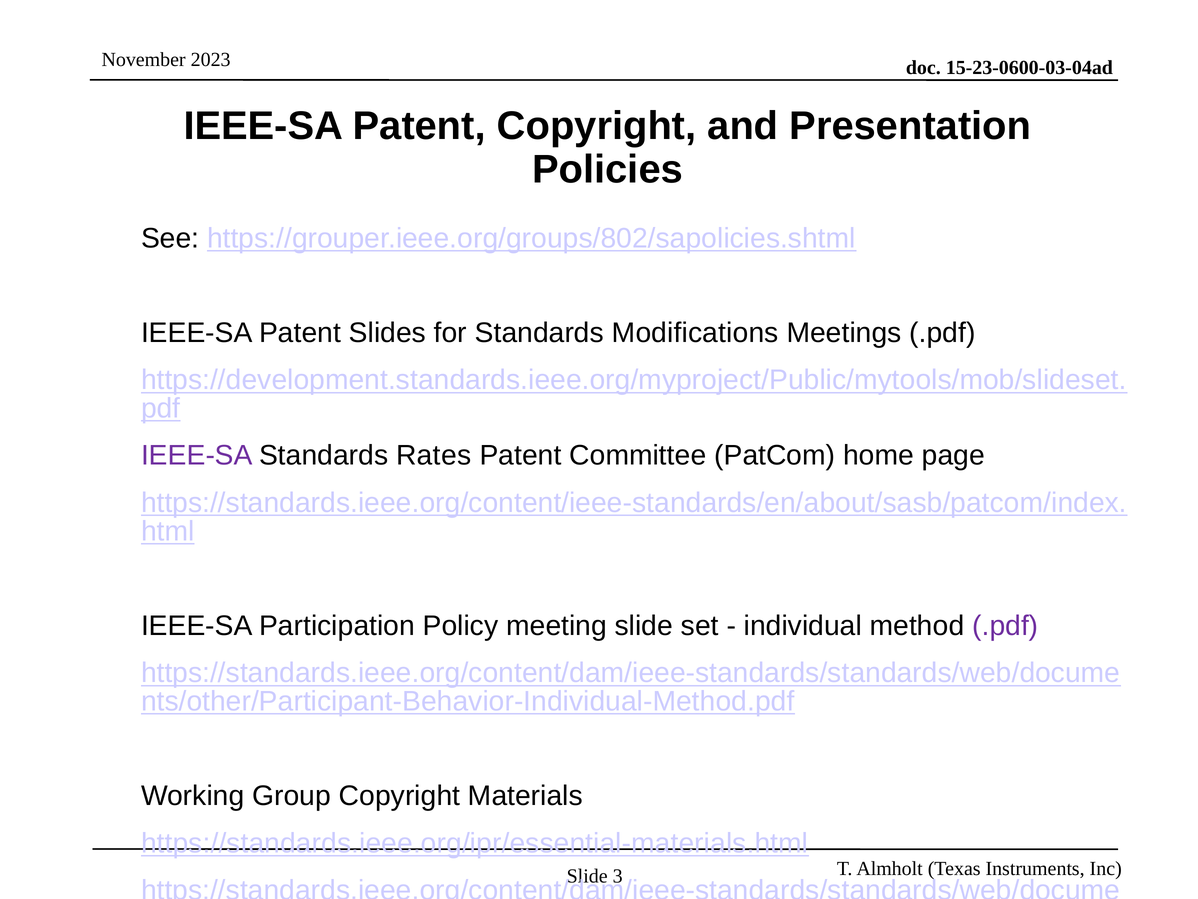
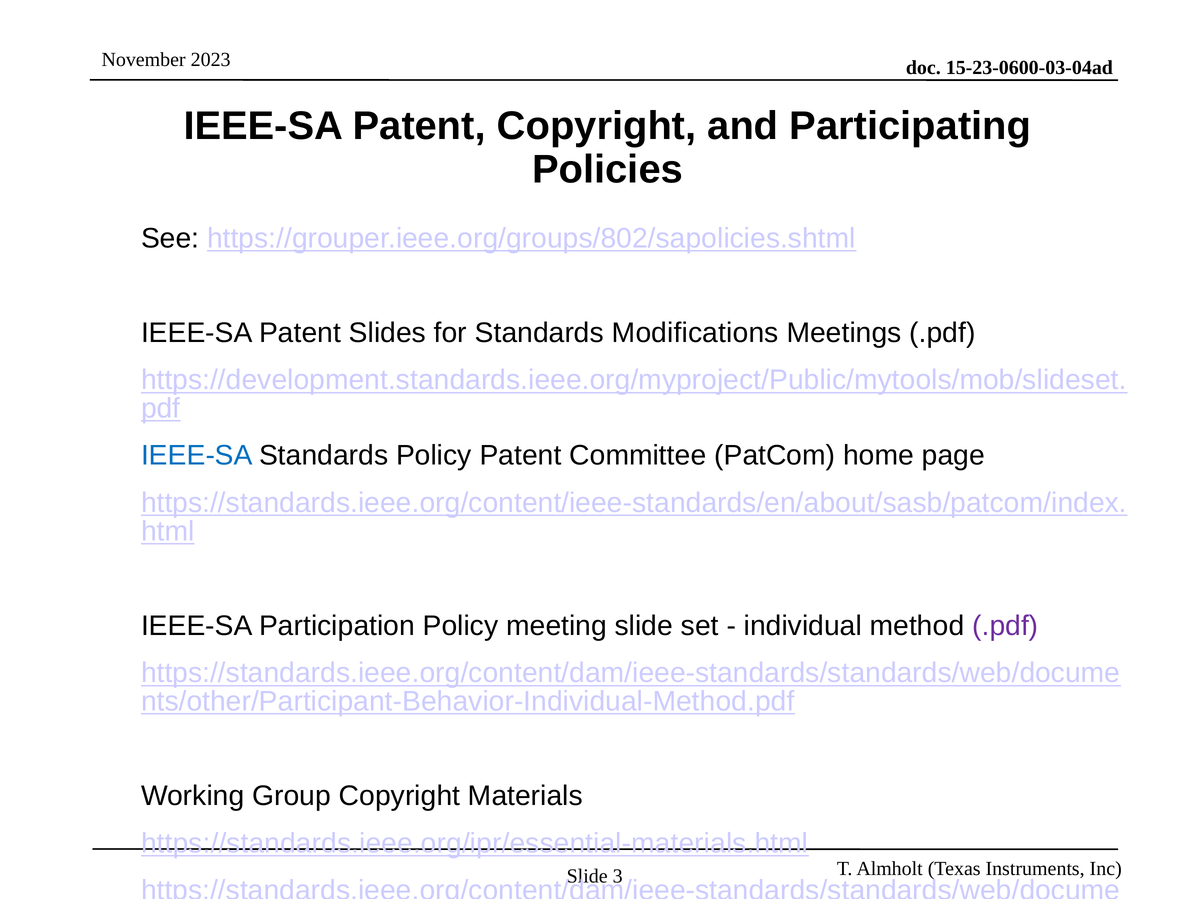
Presentation: Presentation -> Participating
IEEE-SA at (197, 455) colour: purple -> blue
Standards Rates: Rates -> Policy
